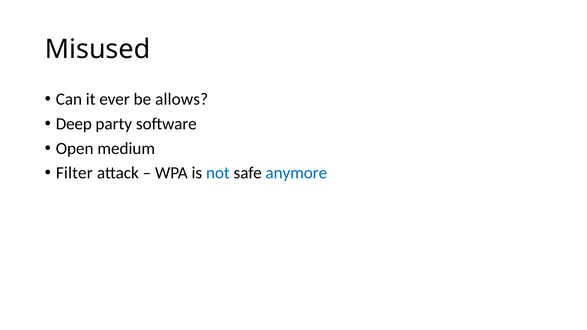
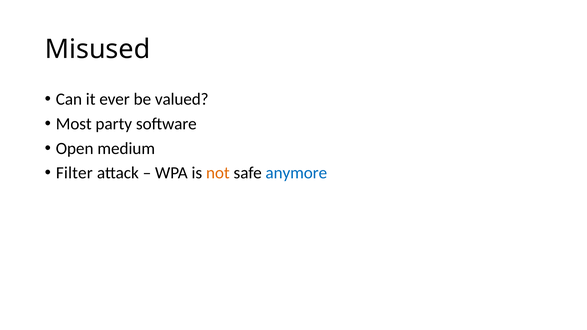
allows: allows -> valued
Deep: Deep -> Most
not colour: blue -> orange
